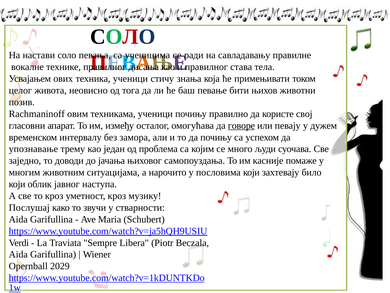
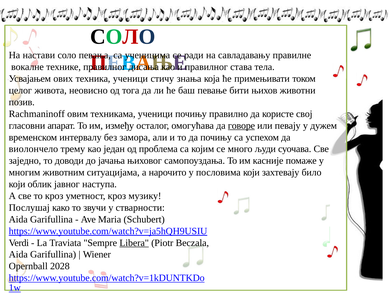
упознавање: упознавање -> виолончело
Libera underline: none -> present
2029: 2029 -> 2028
